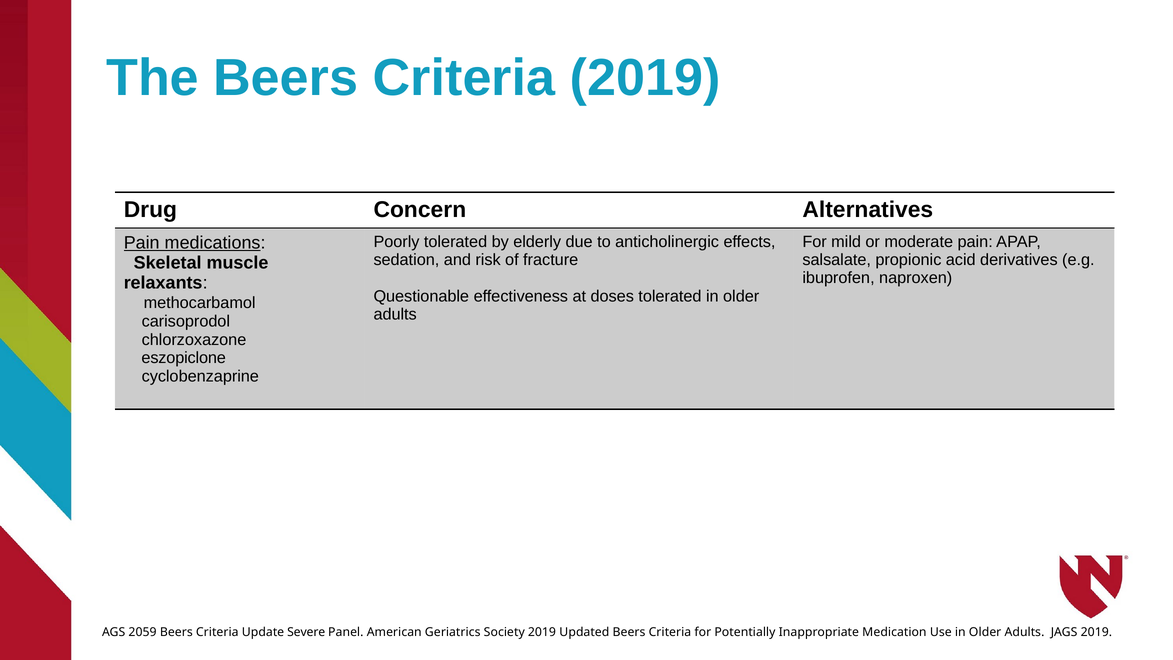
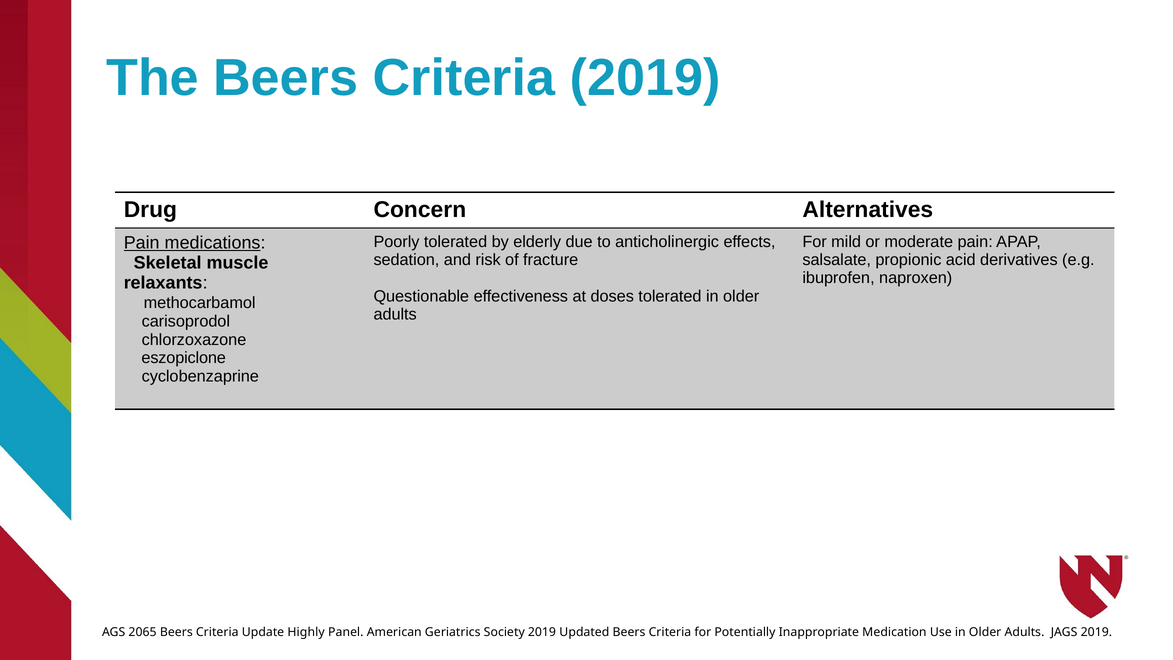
2059: 2059 -> 2065
Severe: Severe -> Highly
